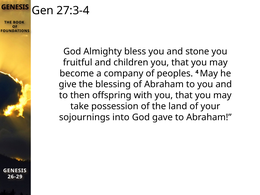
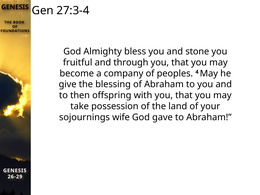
children: children -> through
into: into -> wife
